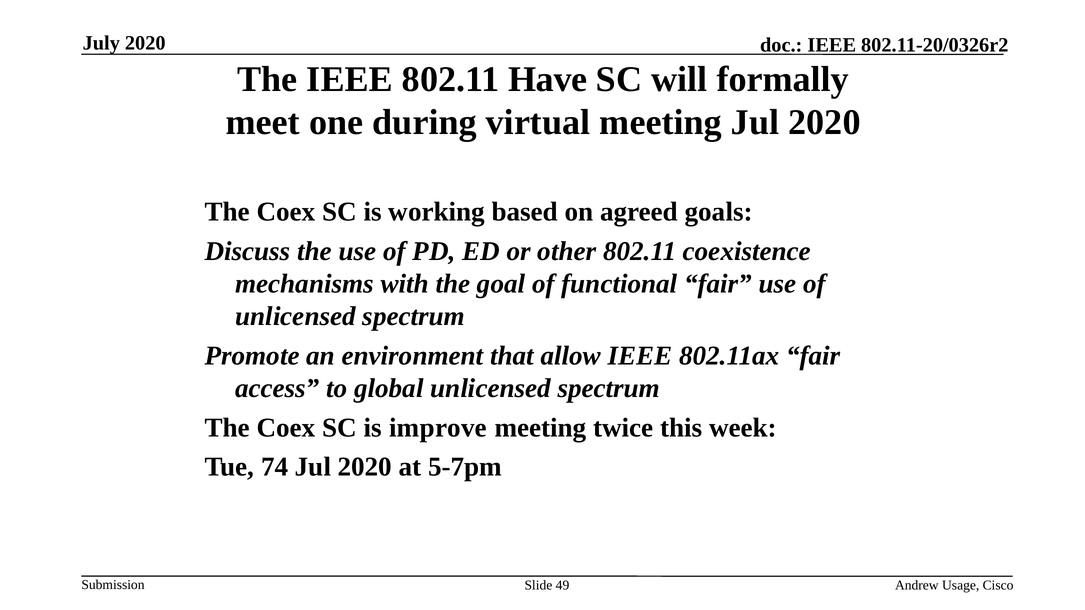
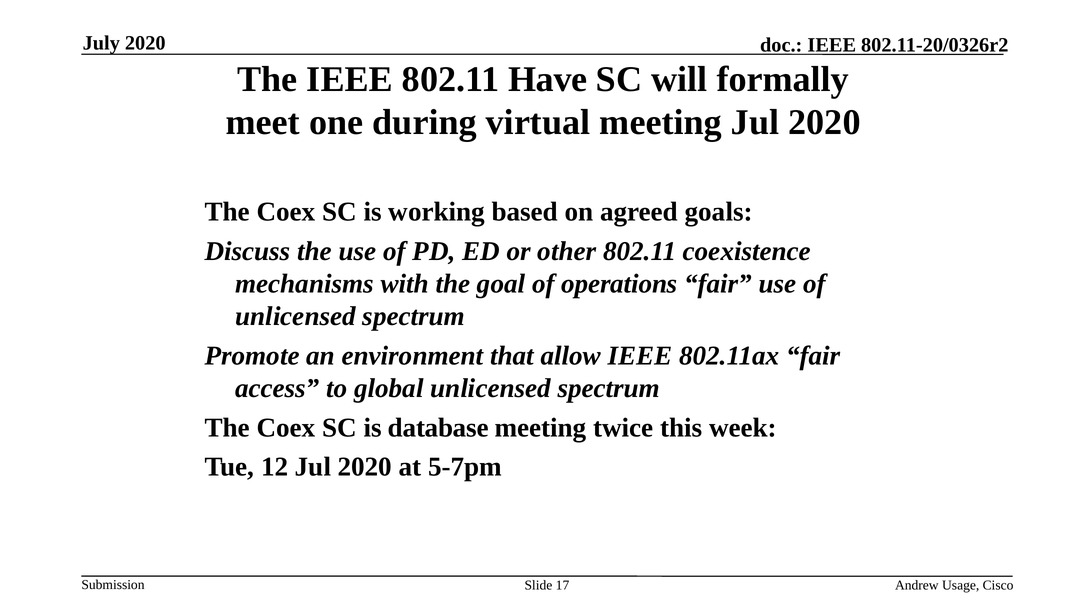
functional: functional -> operations
improve: improve -> database
74: 74 -> 12
49: 49 -> 17
